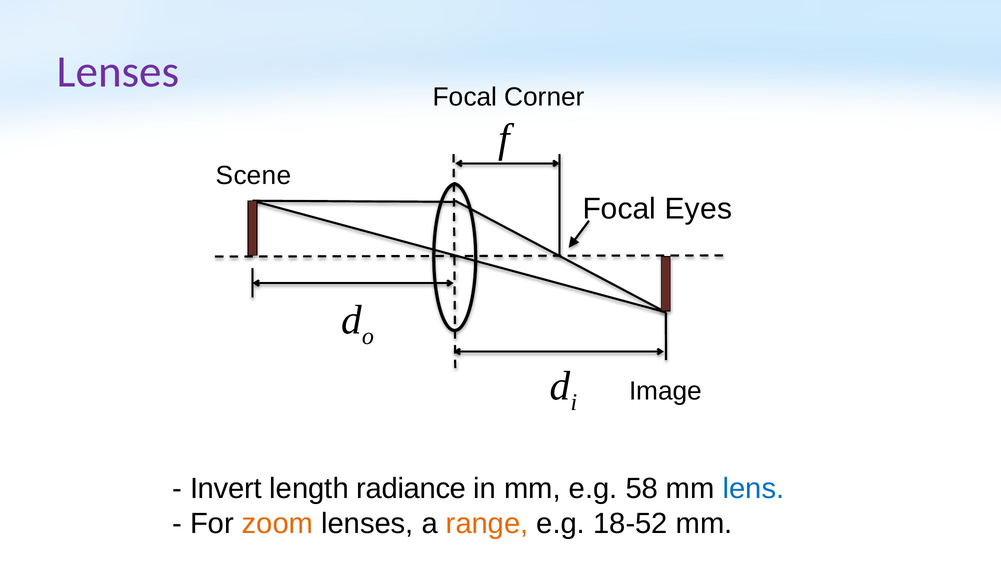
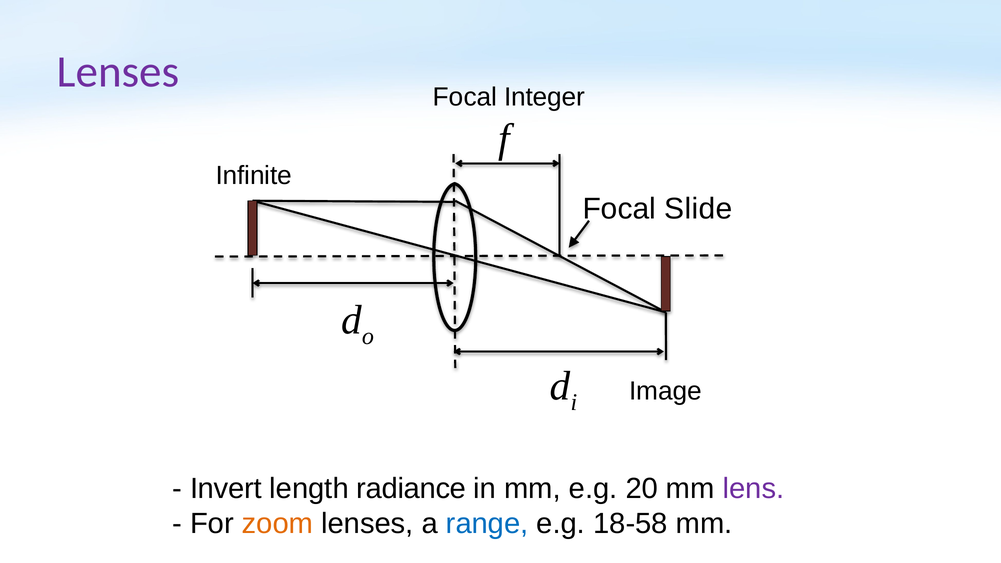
Corner: Corner -> Integer
Scene: Scene -> Infinite
Eyes: Eyes -> Slide
58: 58 -> 20
lens colour: blue -> purple
range colour: orange -> blue
18-52: 18-52 -> 18-58
